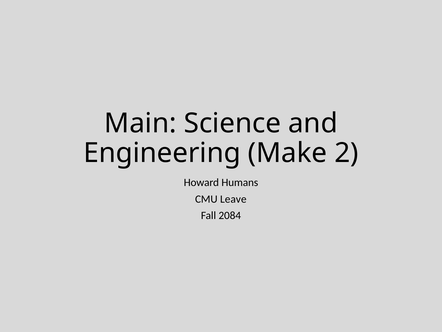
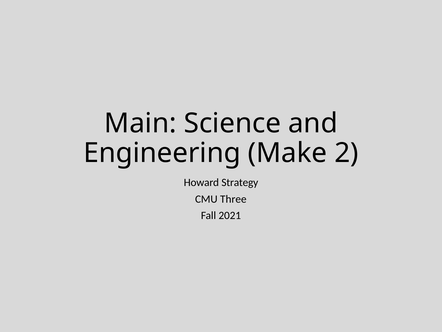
Humans: Humans -> Strategy
Leave: Leave -> Three
2084: 2084 -> 2021
